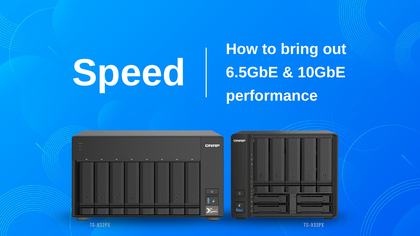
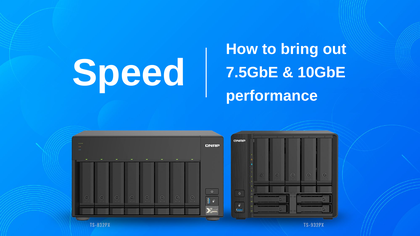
6.5GbE: 6.5GbE -> 7.5GbE
